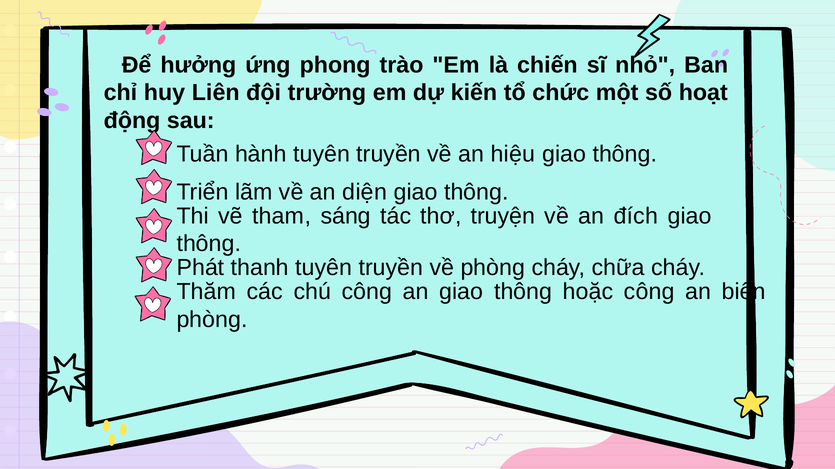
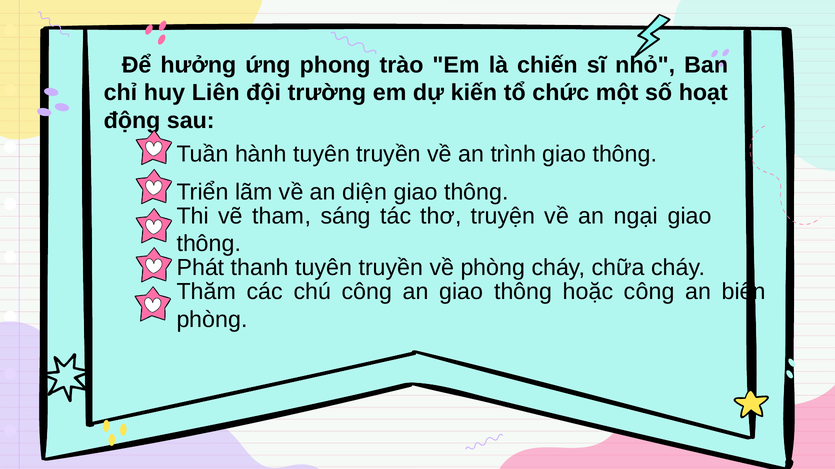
hiệu: hiệu -> trình
đích: đích -> ngại
